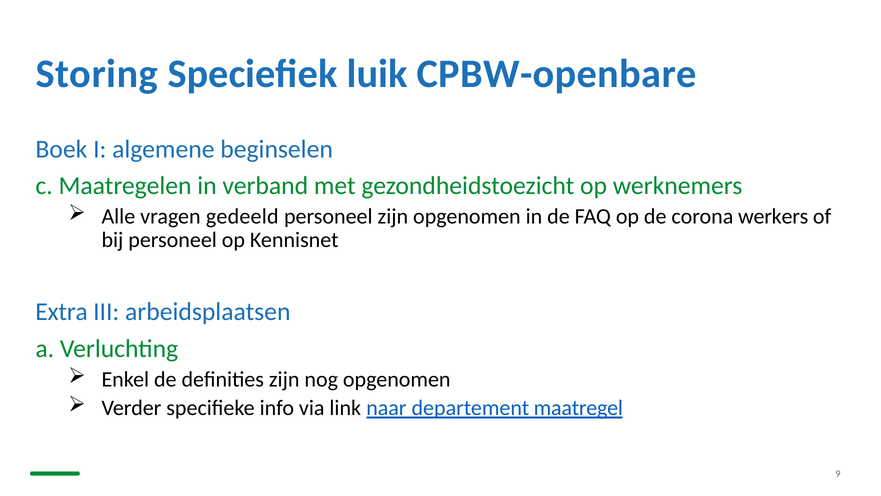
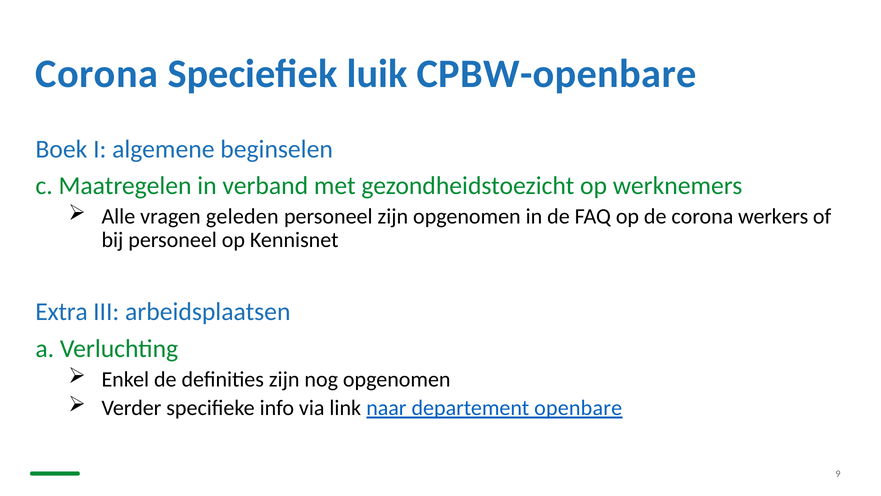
Storing at (97, 74): Storing -> Corona
gedeeld: gedeeld -> geleden
maatregel: maatregel -> openbare
